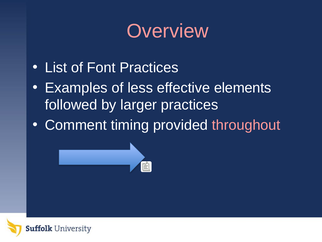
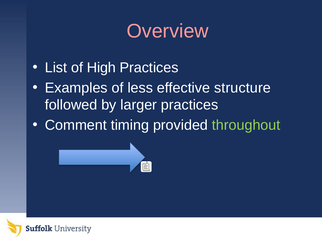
Font: Font -> High
elements: elements -> structure
throughout colour: pink -> light green
